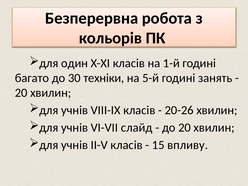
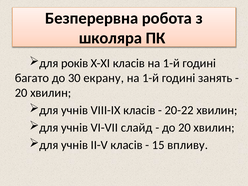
кольорів: кольорів -> школяра
один: один -> років
техніки: техніки -> екрану
5-й at (151, 78): 5-й -> 1-й
20-26: 20-26 -> 20-22
